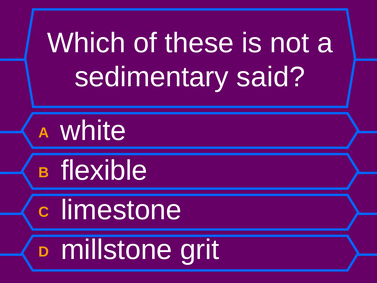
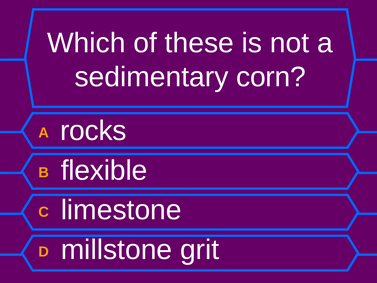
said: said -> corn
white: white -> rocks
